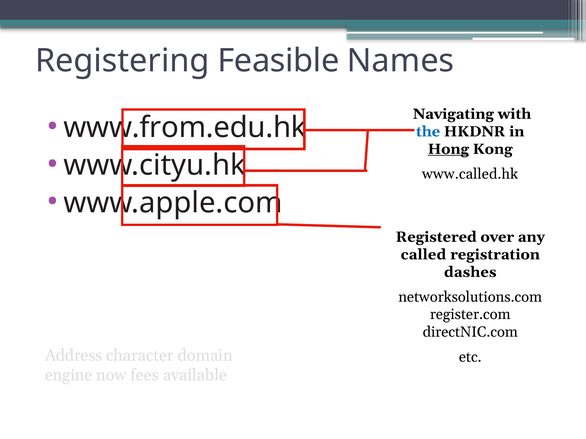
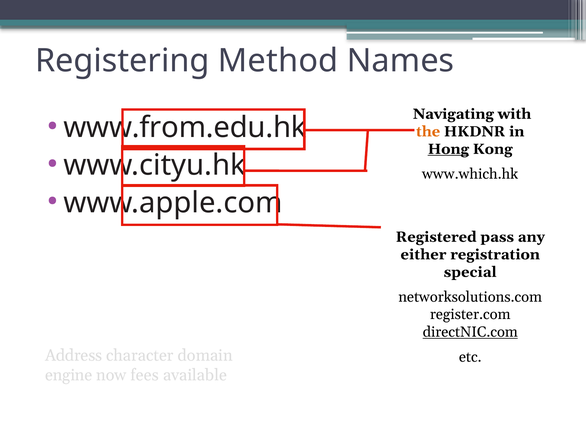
Feasible: Feasible -> Method
the colour: blue -> orange
www.called.hk: www.called.hk -> www.which.hk
over: over -> pass
called: called -> either
dashes: dashes -> special
directNIC.com underline: none -> present
